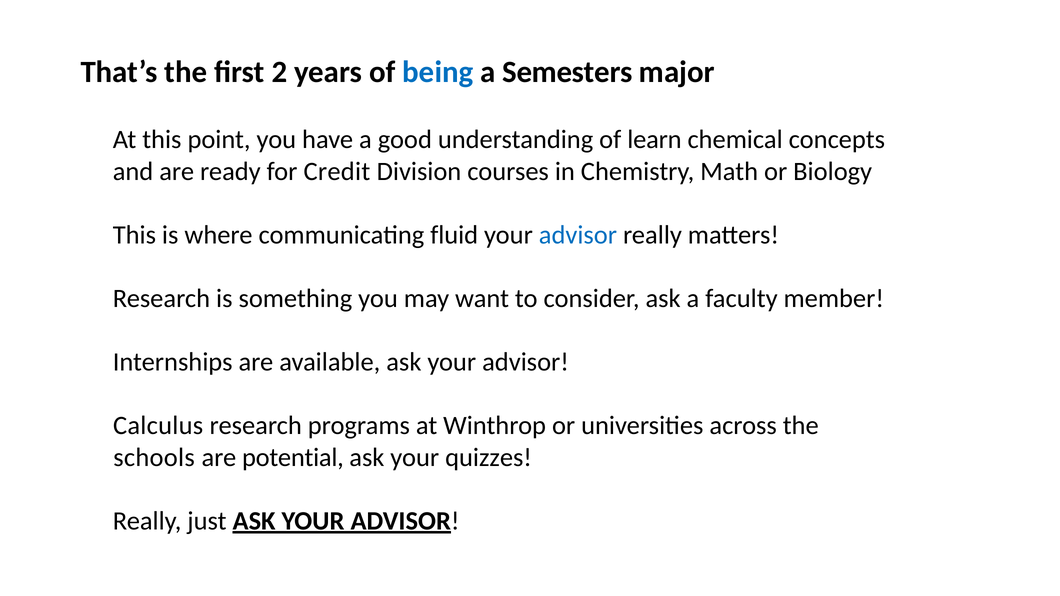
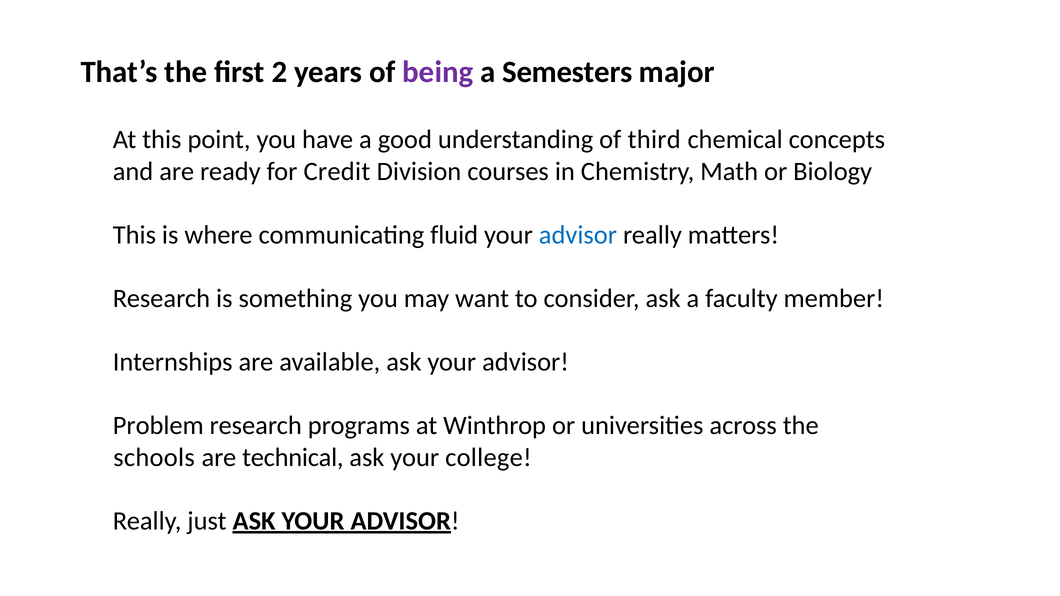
being colour: blue -> purple
learn: learn -> third
Calculus: Calculus -> Problem
potential: potential -> technical
quizzes: quizzes -> college
